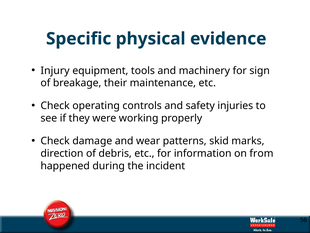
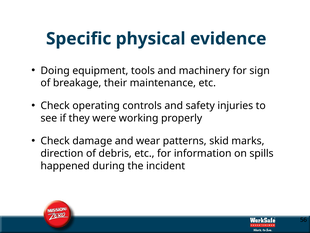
Injury: Injury -> Doing
from: from -> spills
